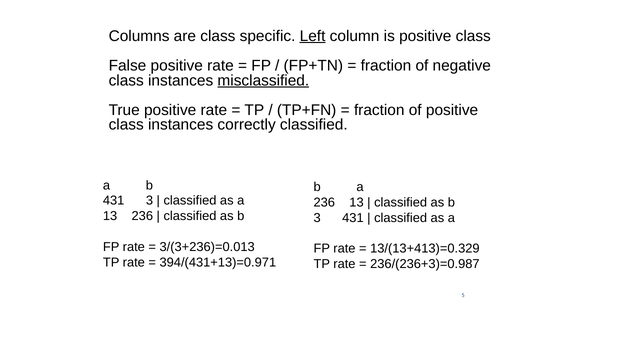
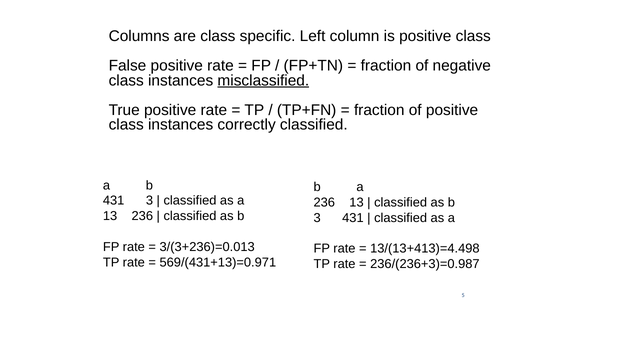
Left underline: present -> none
13/(13+413)=0.329: 13/(13+413)=0.329 -> 13/(13+413)=4.498
394/(431+13)=0.971: 394/(431+13)=0.971 -> 569/(431+13)=0.971
